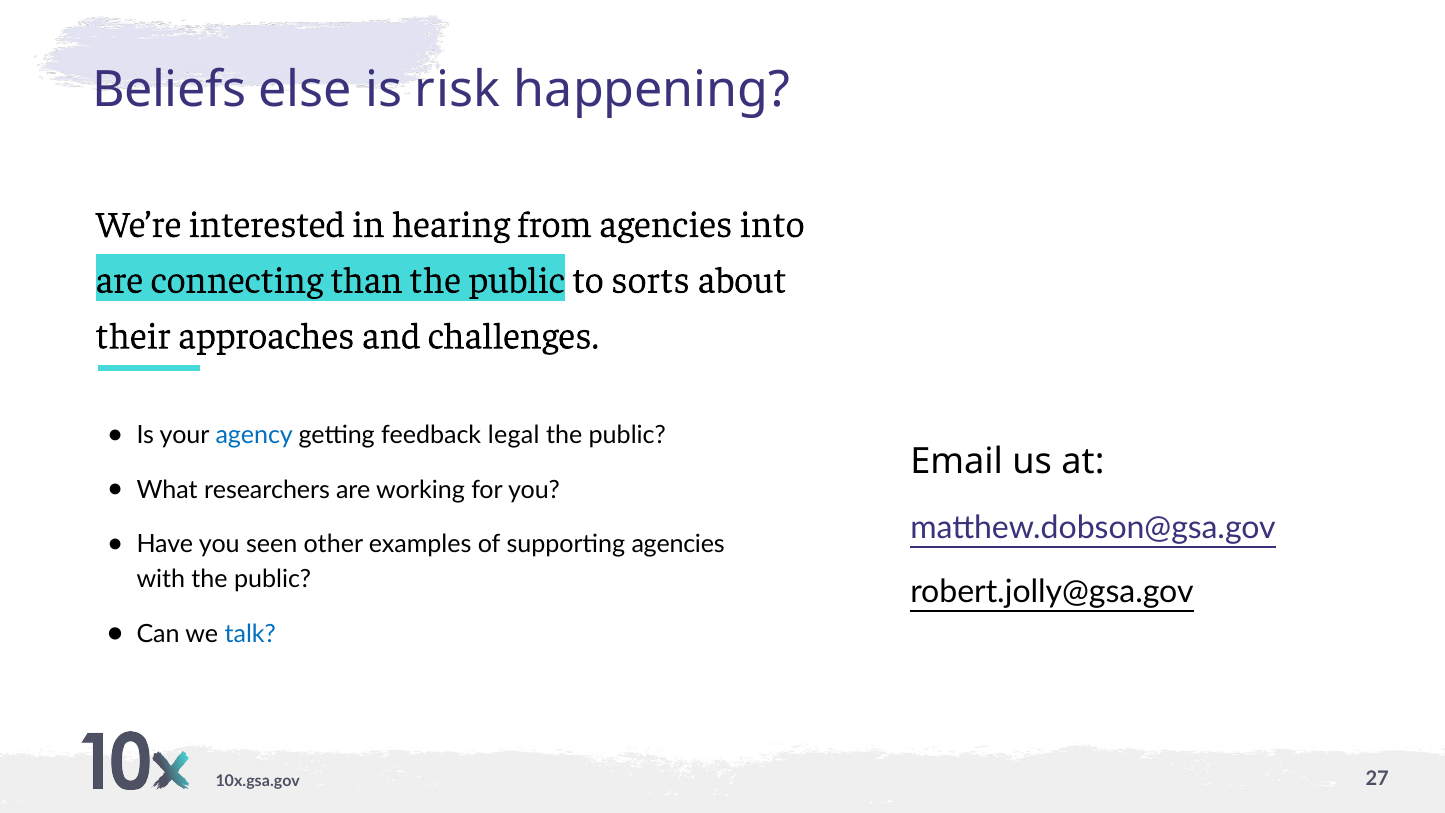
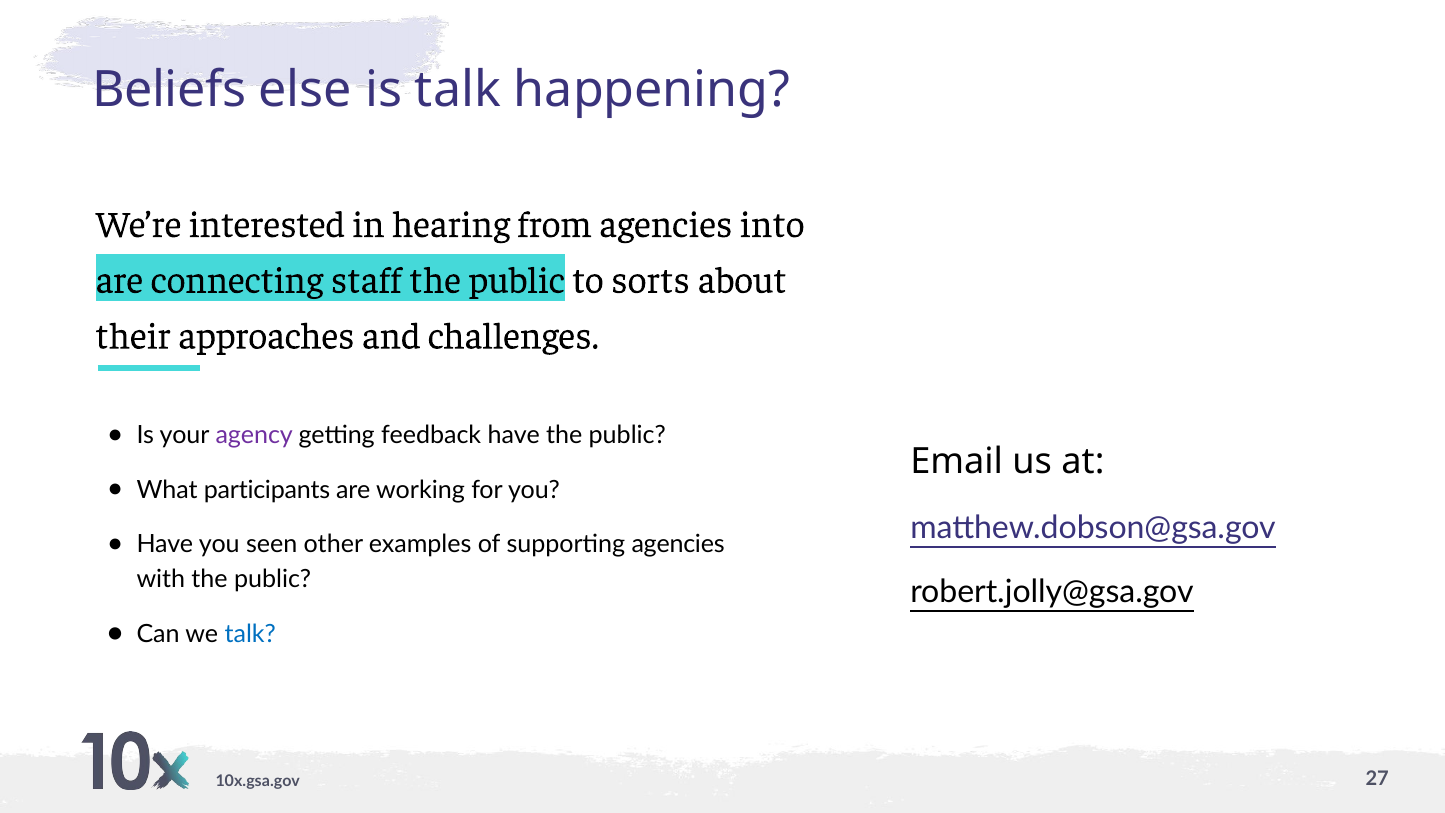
is risk: risk -> talk
than: than -> staff
agency colour: blue -> purple
feedback legal: legal -> have
researchers: researchers -> participants
